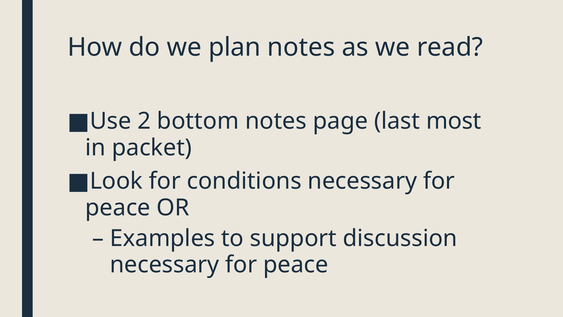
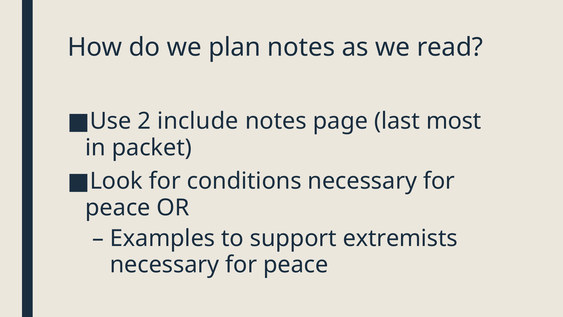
bottom: bottom -> include
discussion: discussion -> extremists
